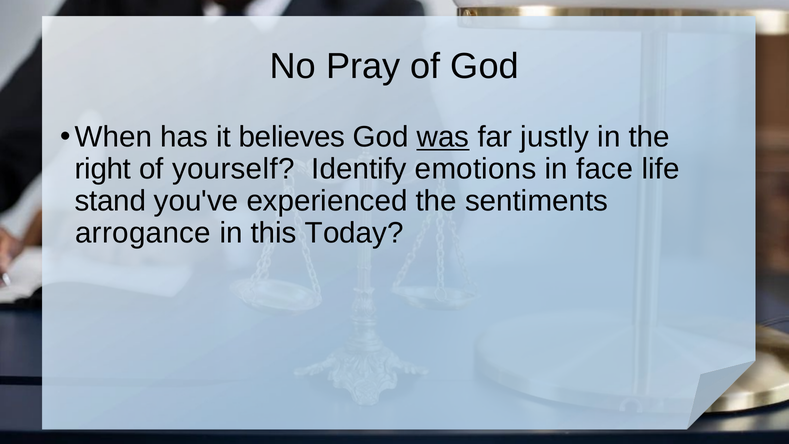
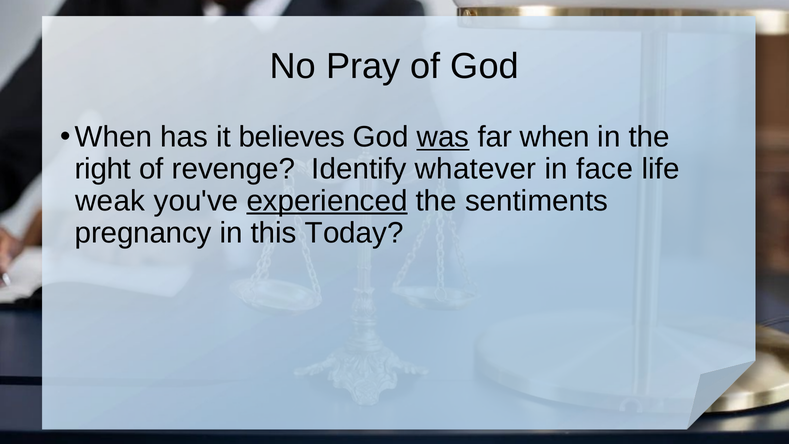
far justly: justly -> when
yourself: yourself -> revenge
emotions: emotions -> whatever
stand: stand -> weak
experienced underline: none -> present
arrogance: arrogance -> pregnancy
